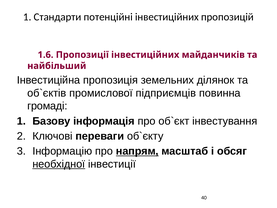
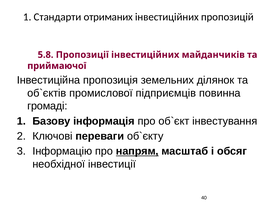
потенційні: потенційні -> отриманих
1.6: 1.6 -> 5.8
найбільший: найбільший -> приймаючої
необхідної underline: present -> none
